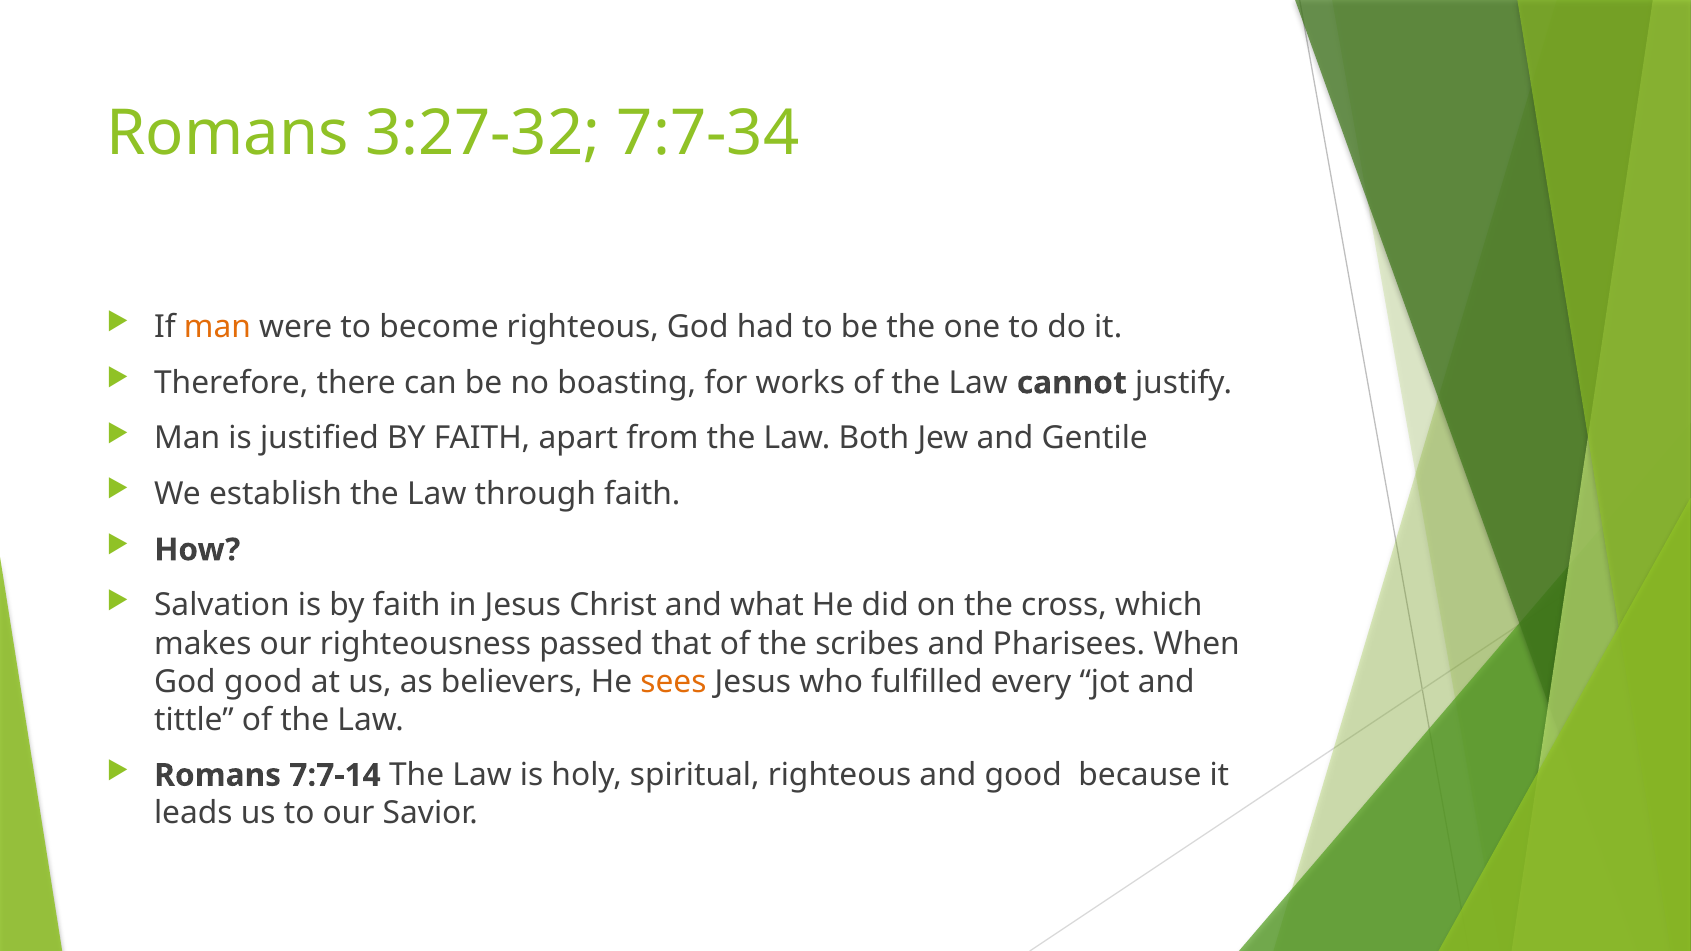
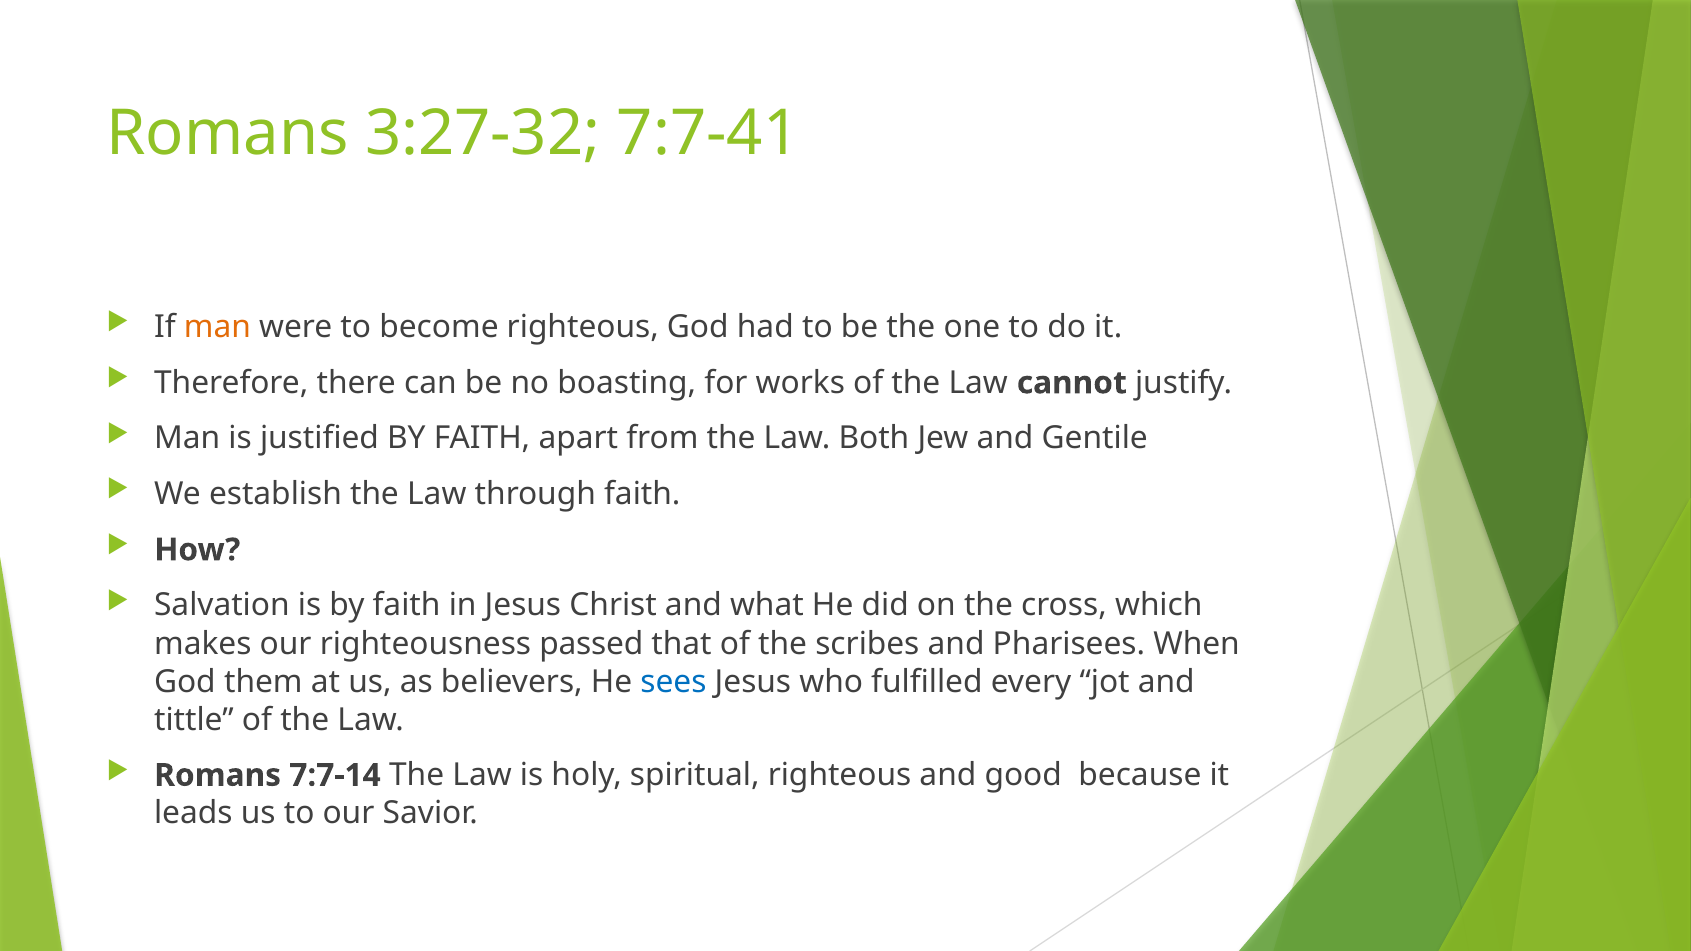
7:7-34: 7:7-34 -> 7:7-41
God good: good -> them
sees colour: orange -> blue
